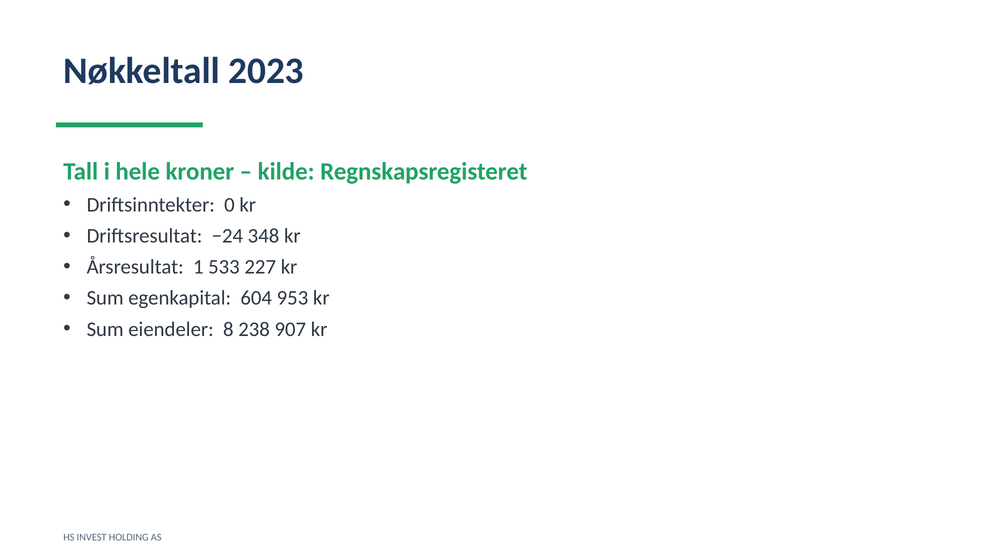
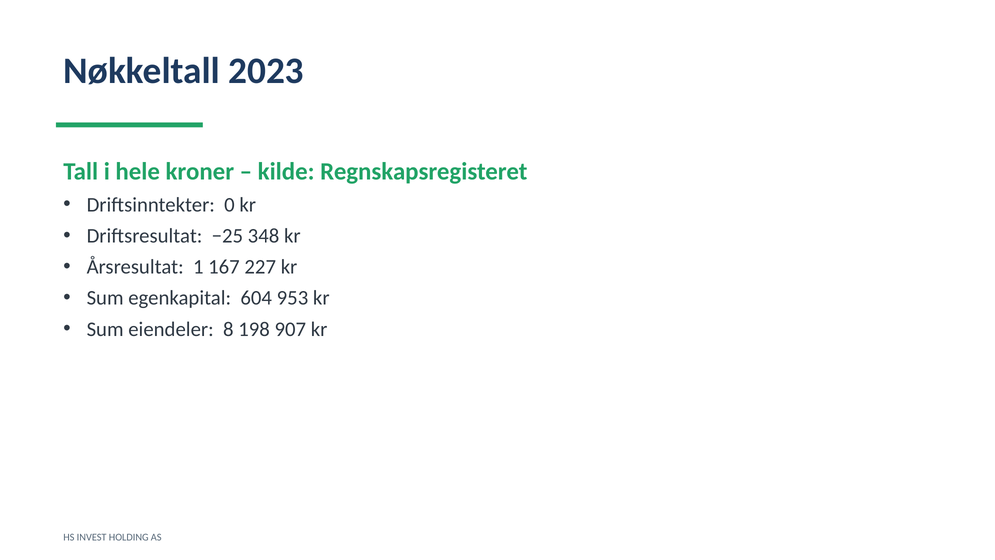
−24: −24 -> −25
533: 533 -> 167
238: 238 -> 198
